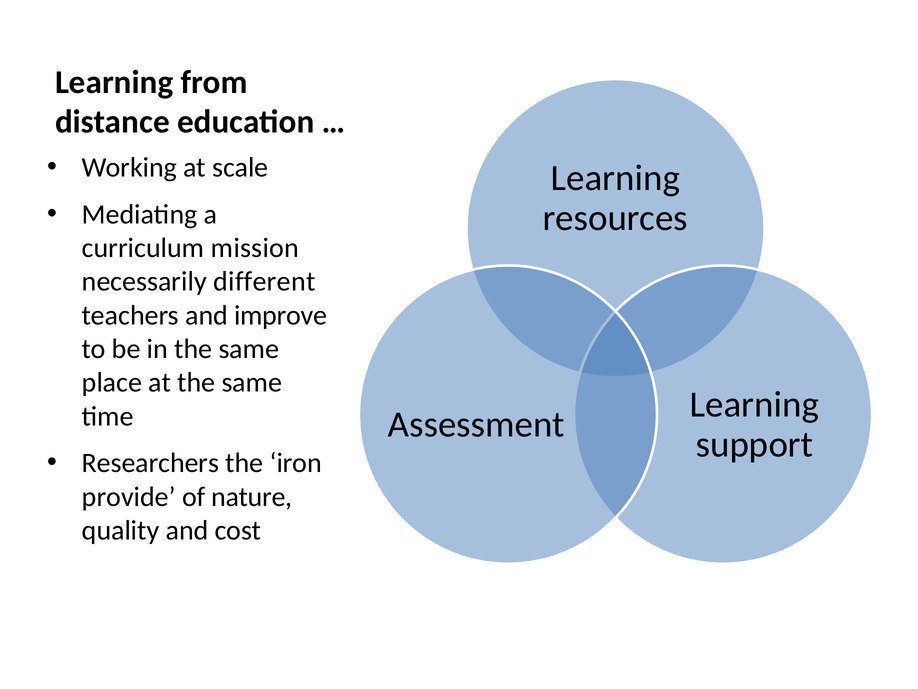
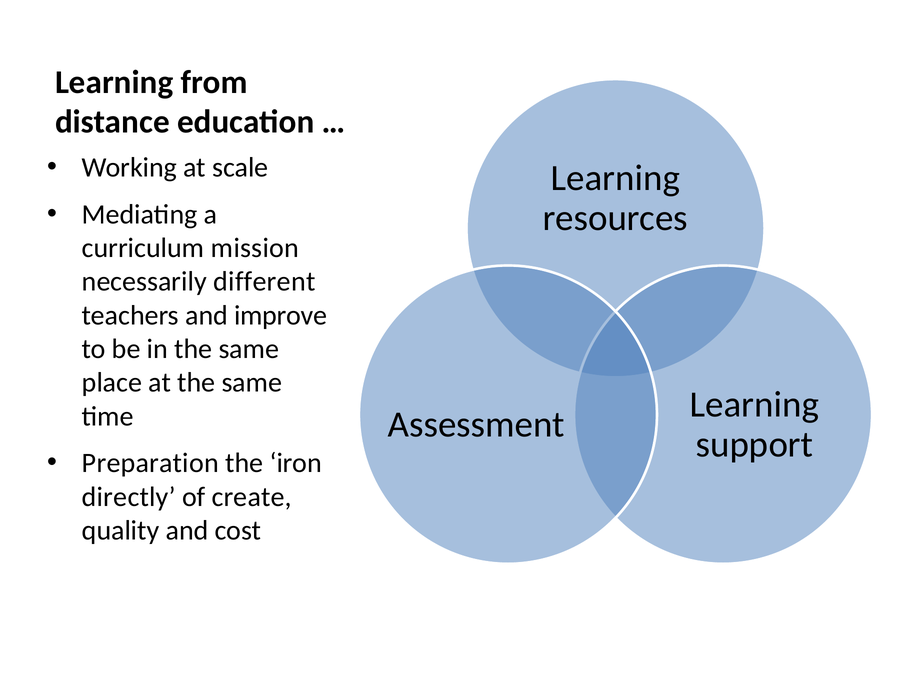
Researchers: Researchers -> Preparation
provide: provide -> directly
nature: nature -> create
